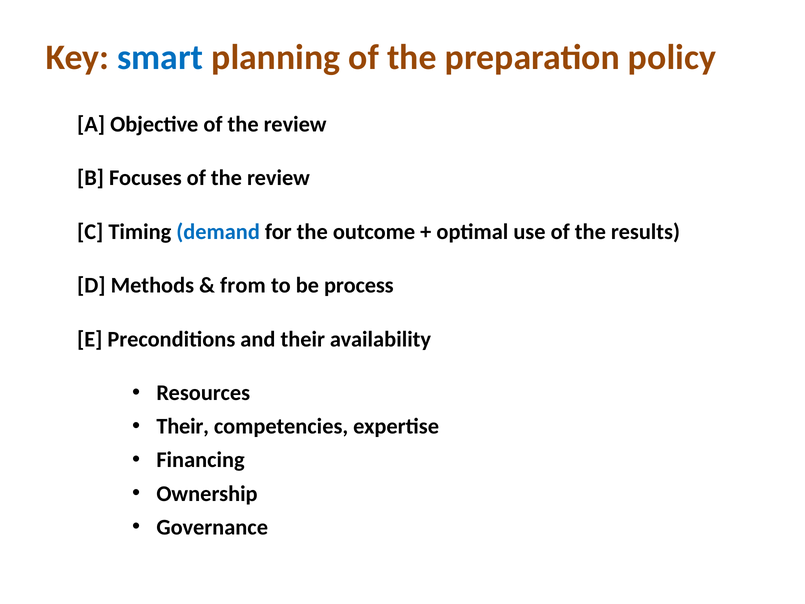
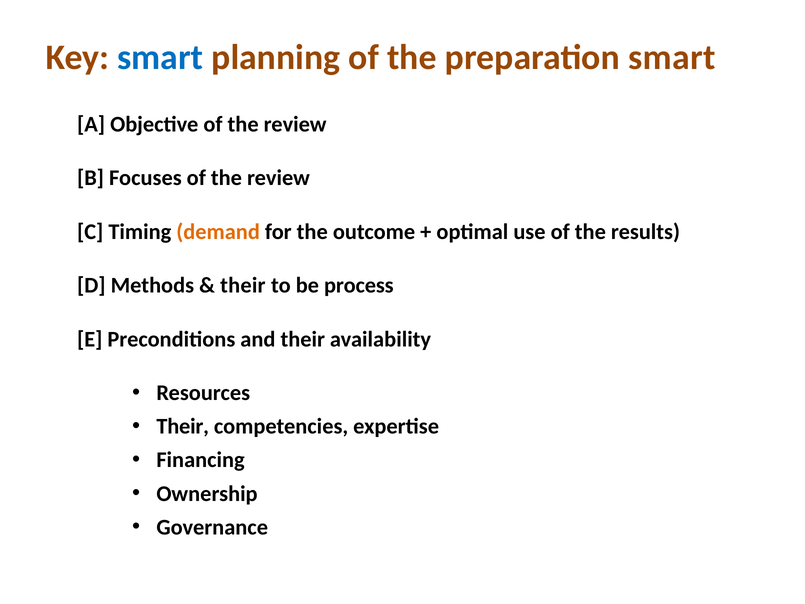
preparation policy: policy -> smart
demand colour: blue -> orange
from at (243, 285): from -> their
